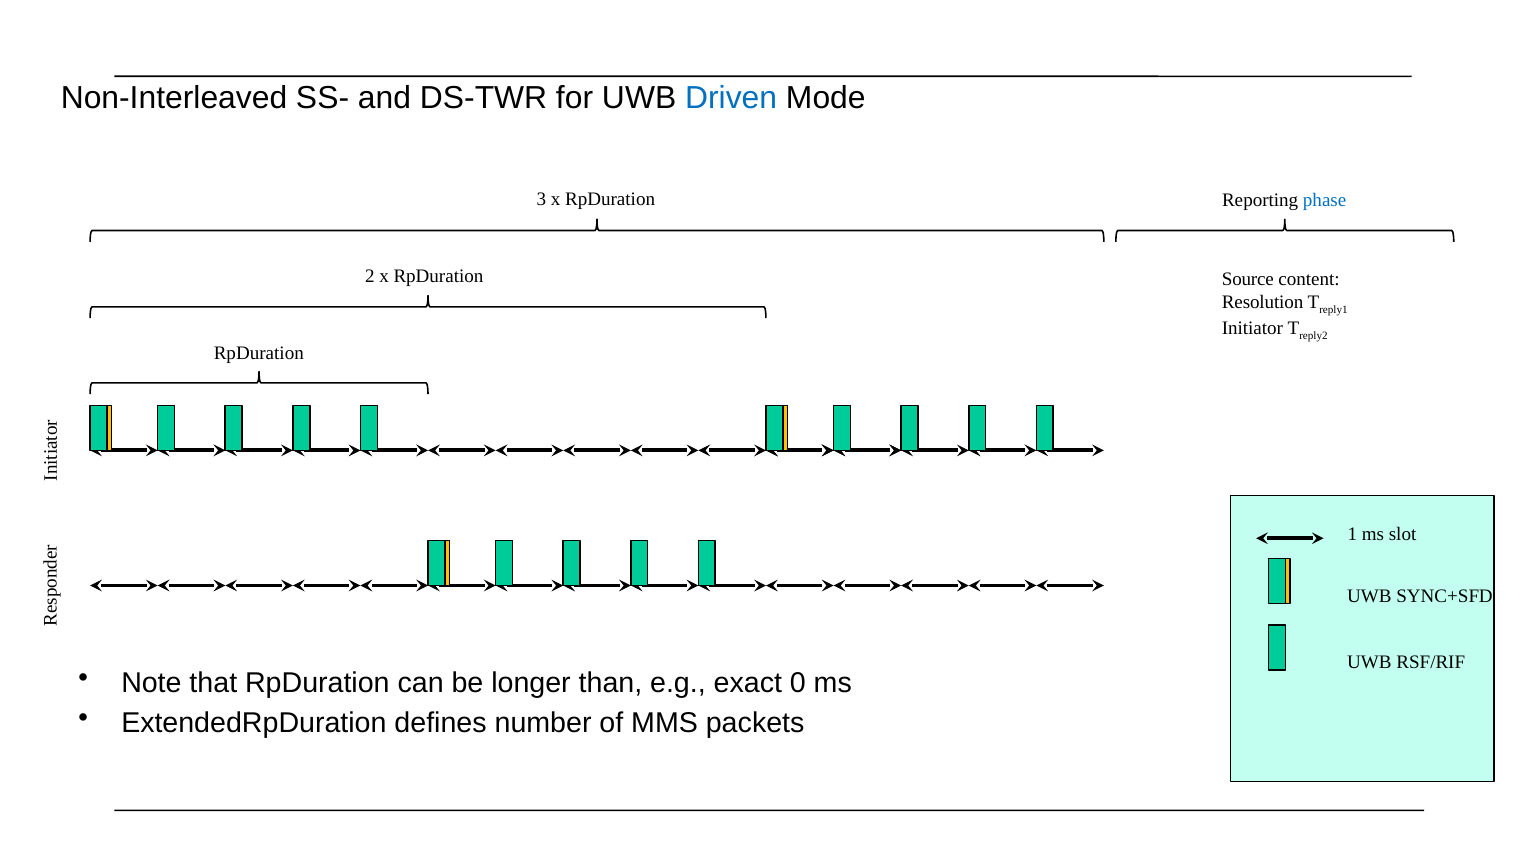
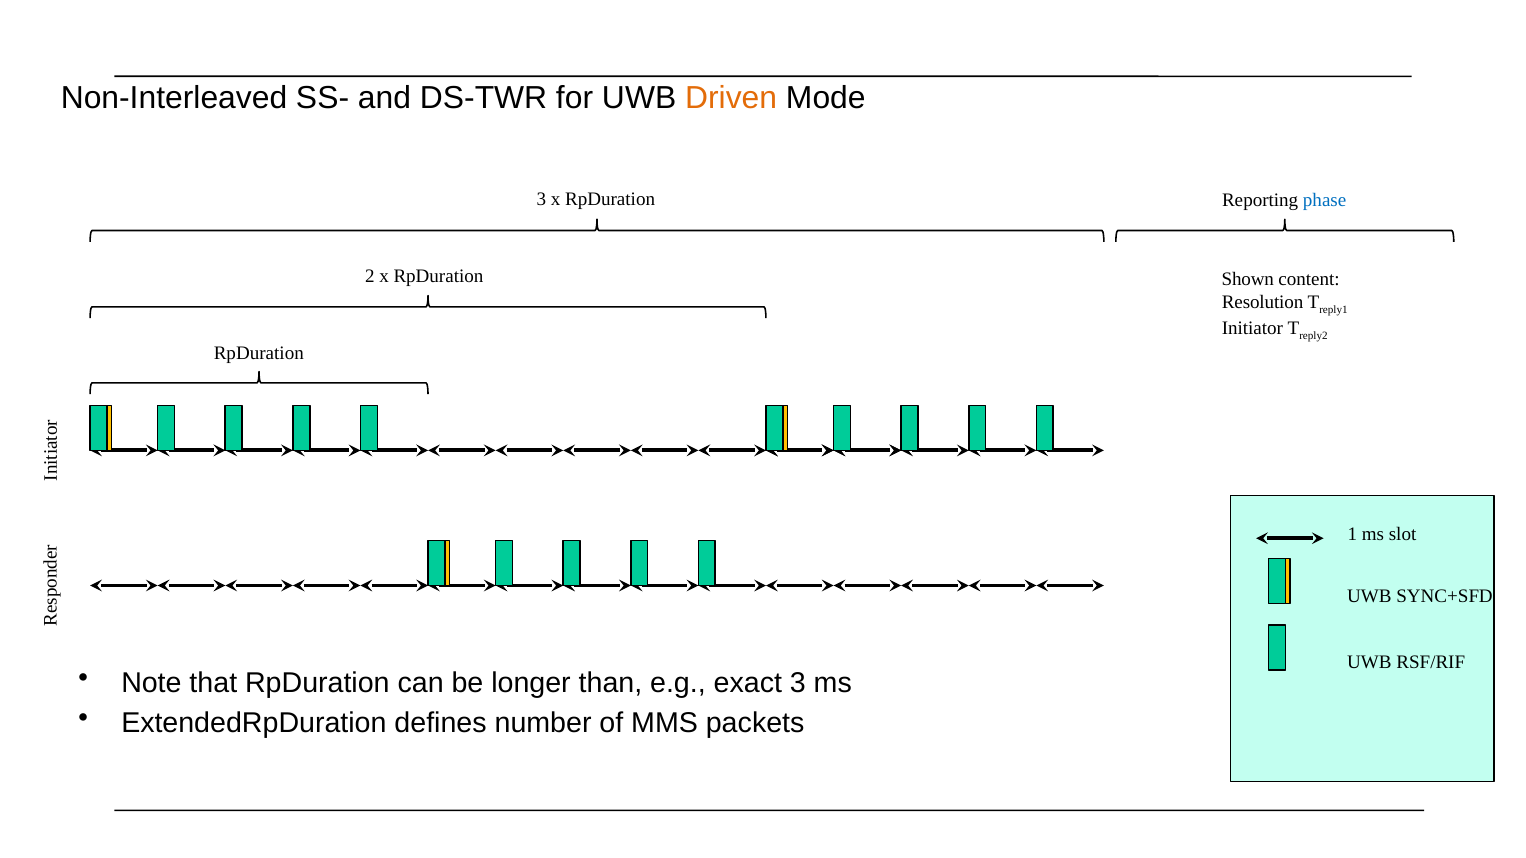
Driven colour: blue -> orange
Source: Source -> Shown
exact 0: 0 -> 3
